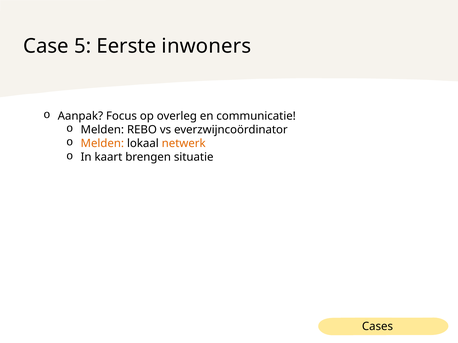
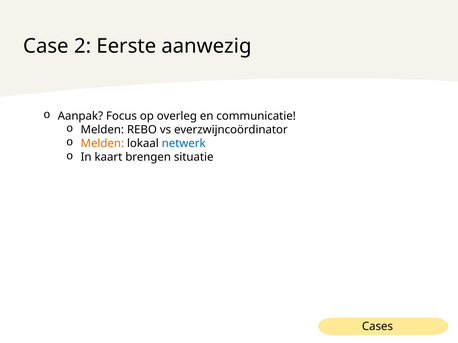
5: 5 -> 2
inwoners: inwoners -> aanwezig
netwerk colour: orange -> blue
